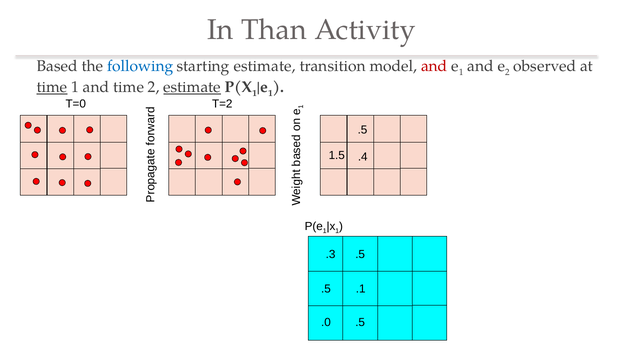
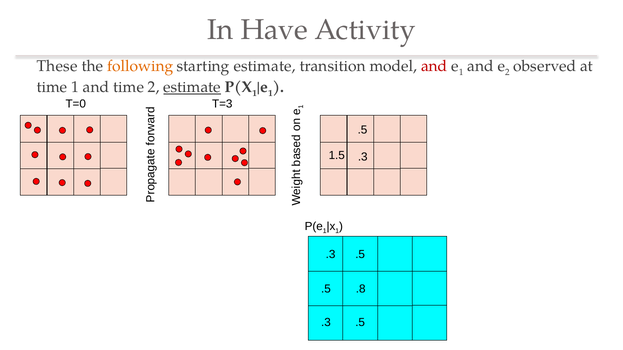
Than: Than -> Have
Based: Based -> These
following colour: blue -> orange
time at (52, 87) underline: present -> none
T=2: T=2 -> T=3
.4 at (363, 157): .4 -> .3
.1: .1 -> .8
.0 at (326, 323): .0 -> .3
